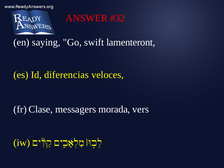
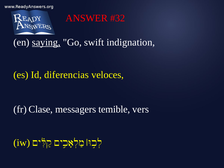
saying underline: none -> present
lamenteront: lamenteront -> indignation
morada: morada -> temible
